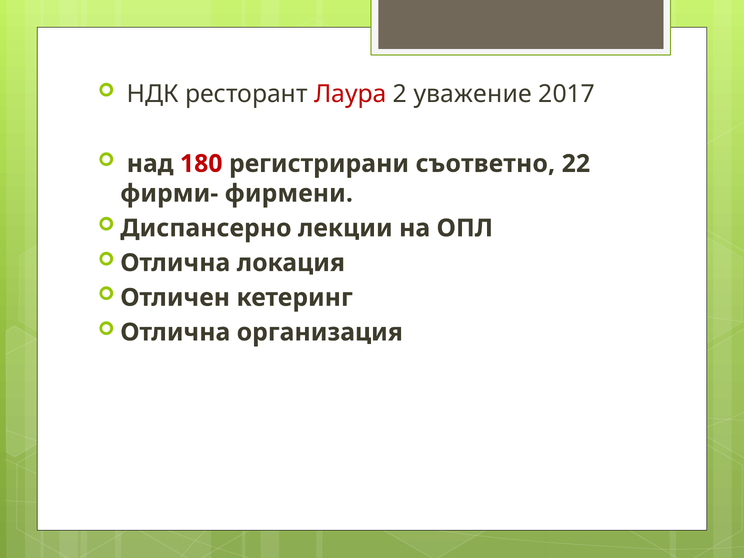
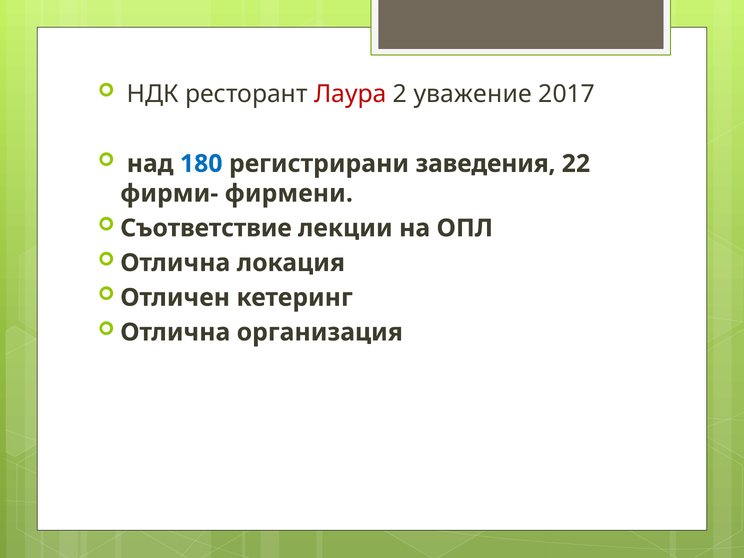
180 colour: red -> blue
съответно: съответно -> заведения
Диспансерно: Диспансерно -> Съответствие
